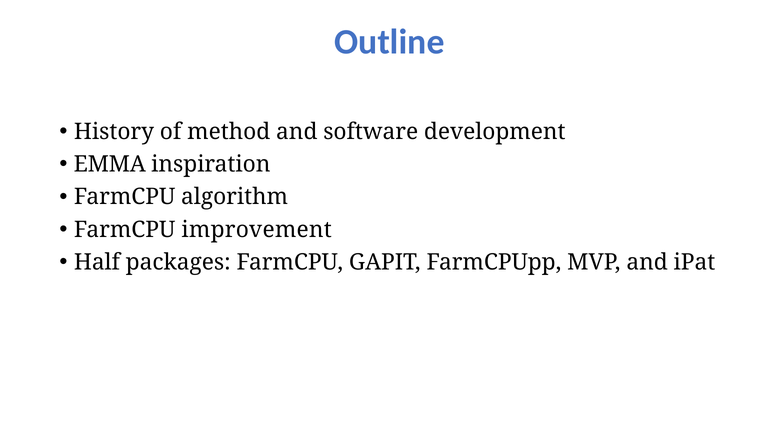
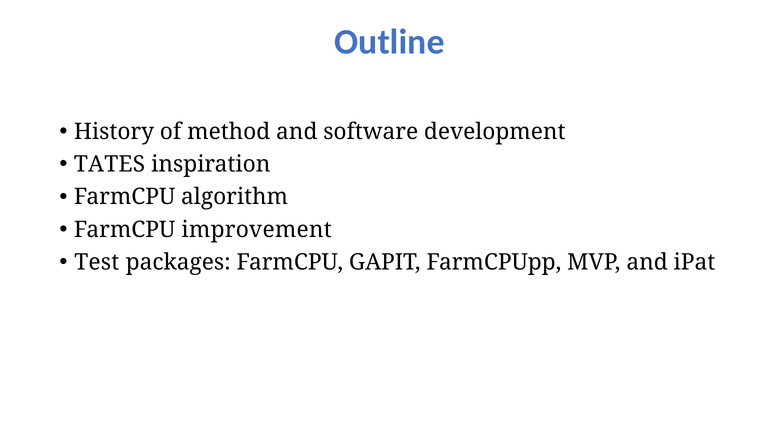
EMMA: EMMA -> TATES
Half: Half -> Test
